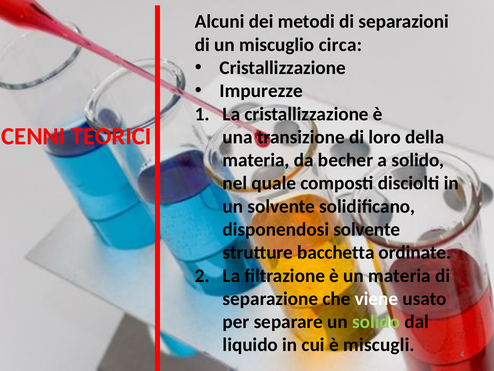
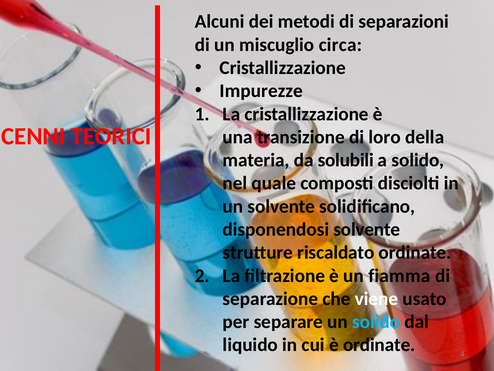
becher: becher -> solubili
bacchetta: bacchetta -> riscaldato
un materia: materia -> fiamma
solido at (376, 321) colour: light green -> light blue
è miscugli: miscugli -> ordinate
